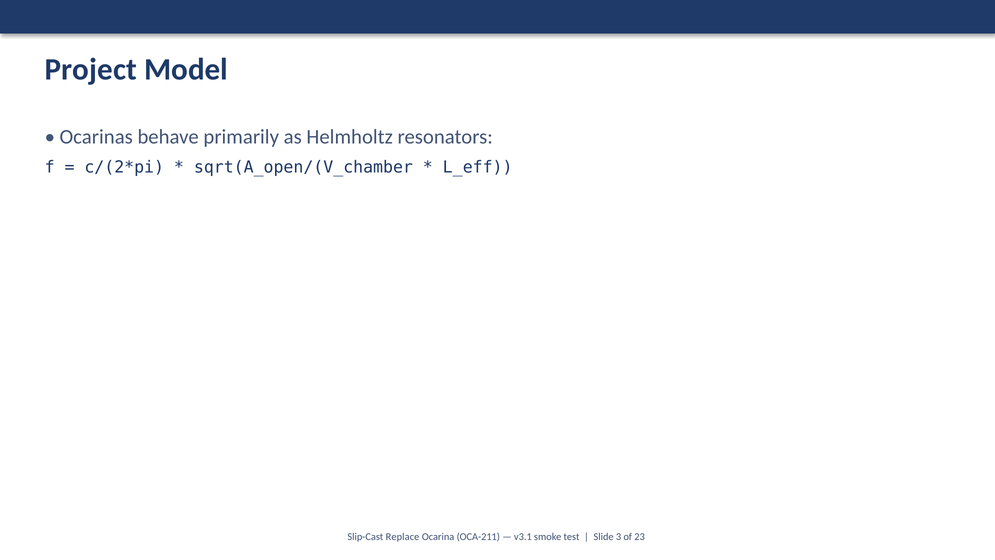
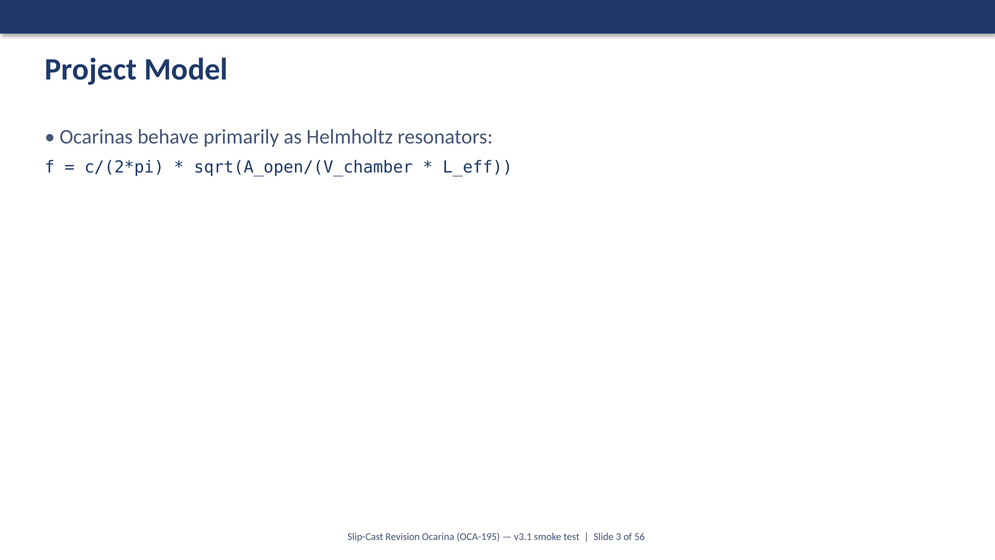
Replace: Replace -> Revision
OCA-211: OCA-211 -> OCA-195
23: 23 -> 56
